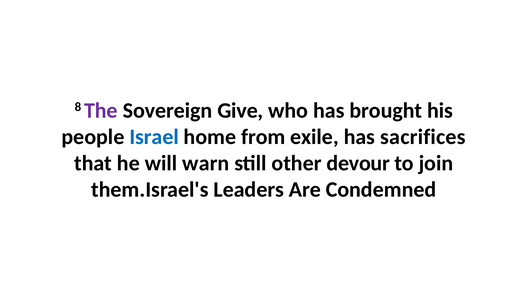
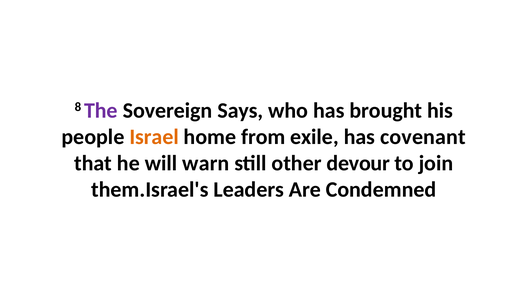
Give: Give -> Says
Israel colour: blue -> orange
sacrifices: sacrifices -> covenant
